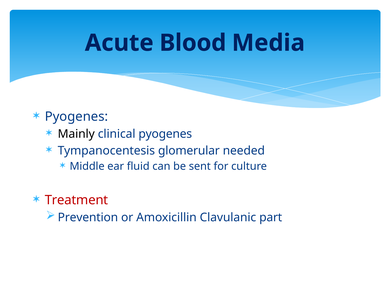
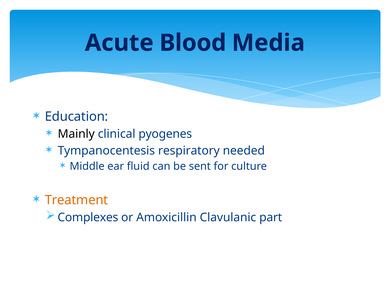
Pyogenes at (76, 116): Pyogenes -> Education
glomerular: glomerular -> respiratory
Treatment colour: red -> orange
Prevention: Prevention -> Complexes
